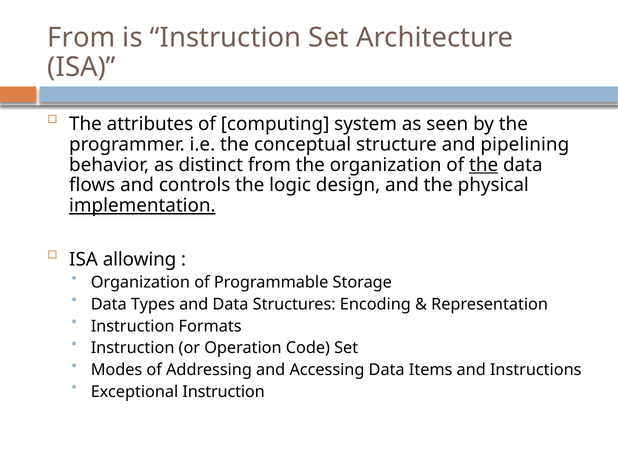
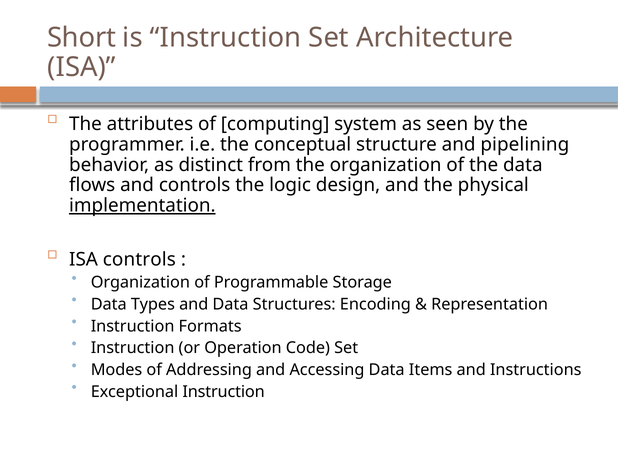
From at (81, 38): From -> Short
the at (484, 165) underline: present -> none
ISA allowing: allowing -> controls
